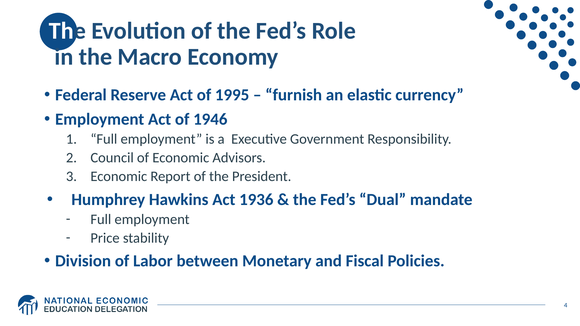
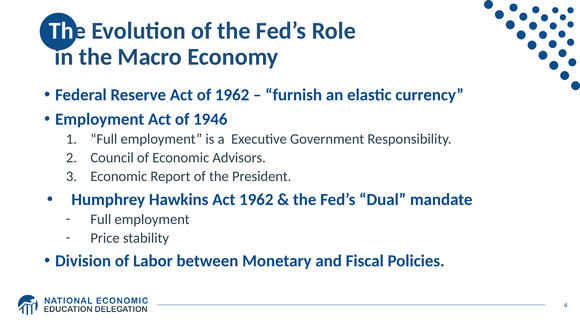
of 1995: 1995 -> 1962
Act 1936: 1936 -> 1962
